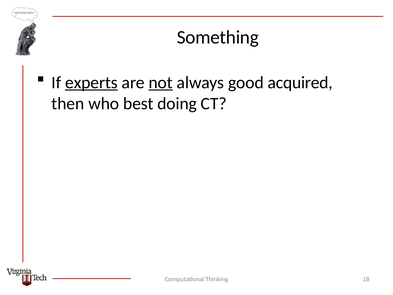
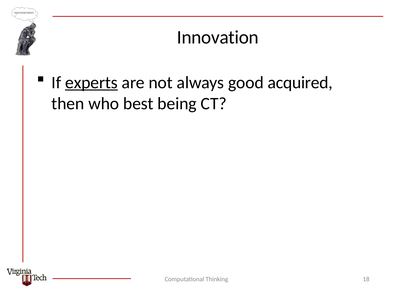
Something: Something -> Innovation
not underline: present -> none
doing: doing -> being
